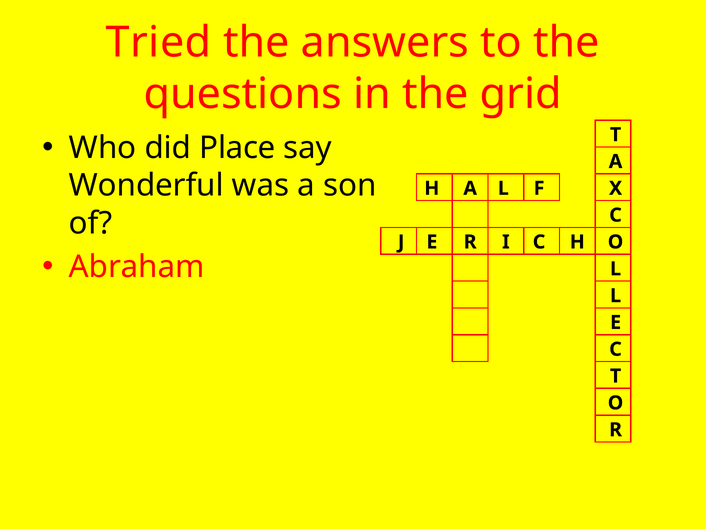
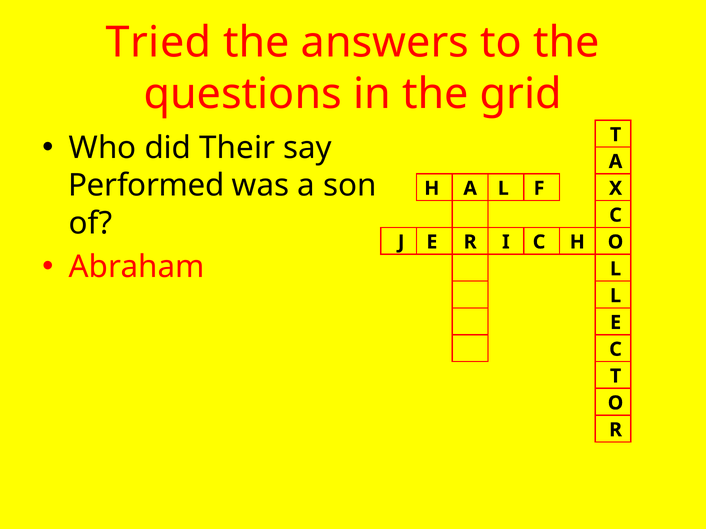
Place: Place -> Their
Wonderful: Wonderful -> Performed
